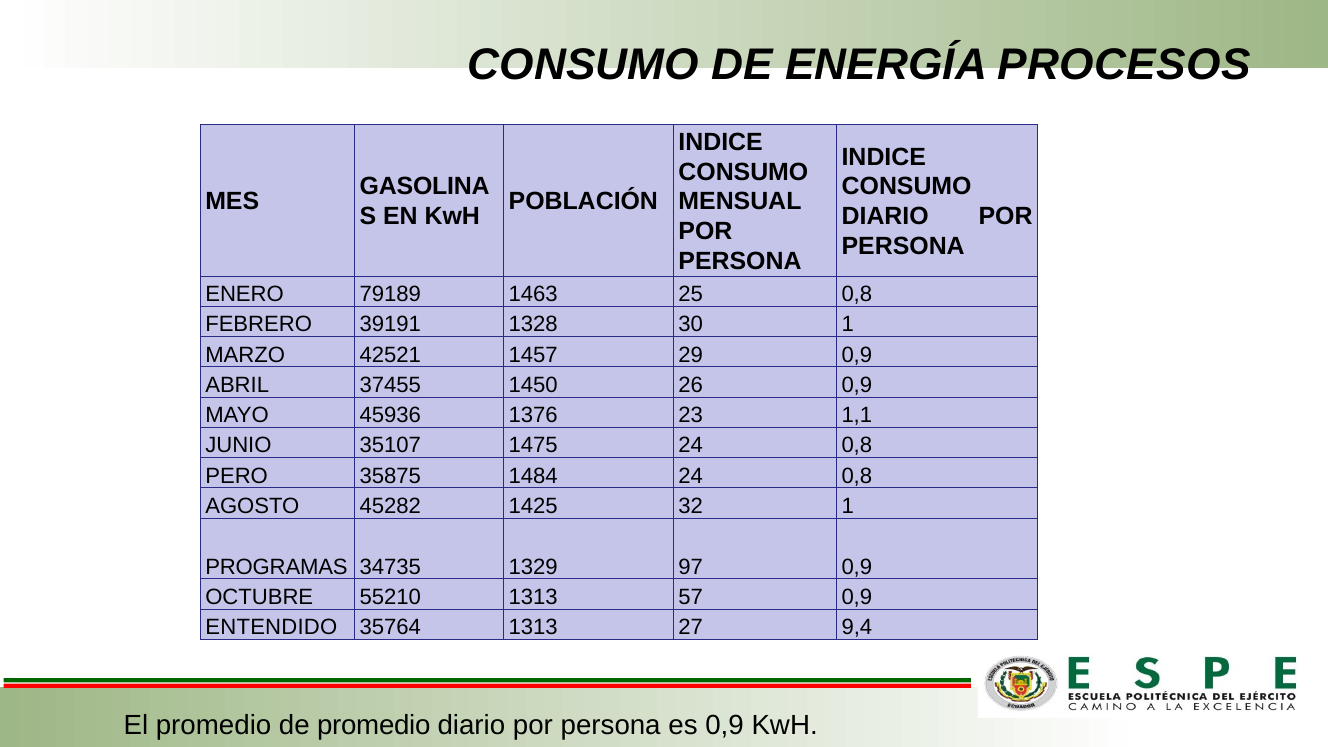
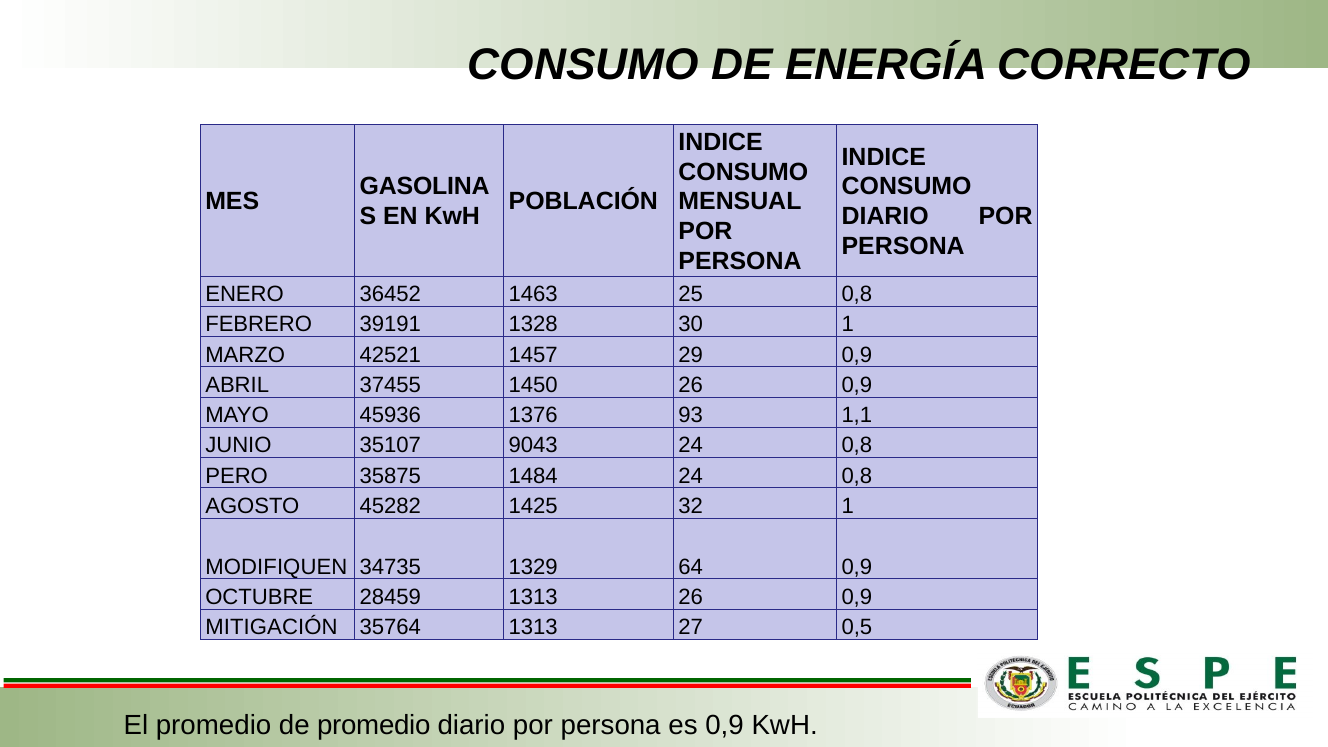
PROCESOS: PROCESOS -> CORRECTO
79189: 79189 -> 36452
23: 23 -> 93
1475: 1475 -> 9043
PROGRAMAS: PROGRAMAS -> MODIFIQUEN
97: 97 -> 64
55210: 55210 -> 28459
1313 57: 57 -> 26
ENTENDIDO: ENTENDIDO -> MITIGACIÓN
9,4: 9,4 -> 0,5
